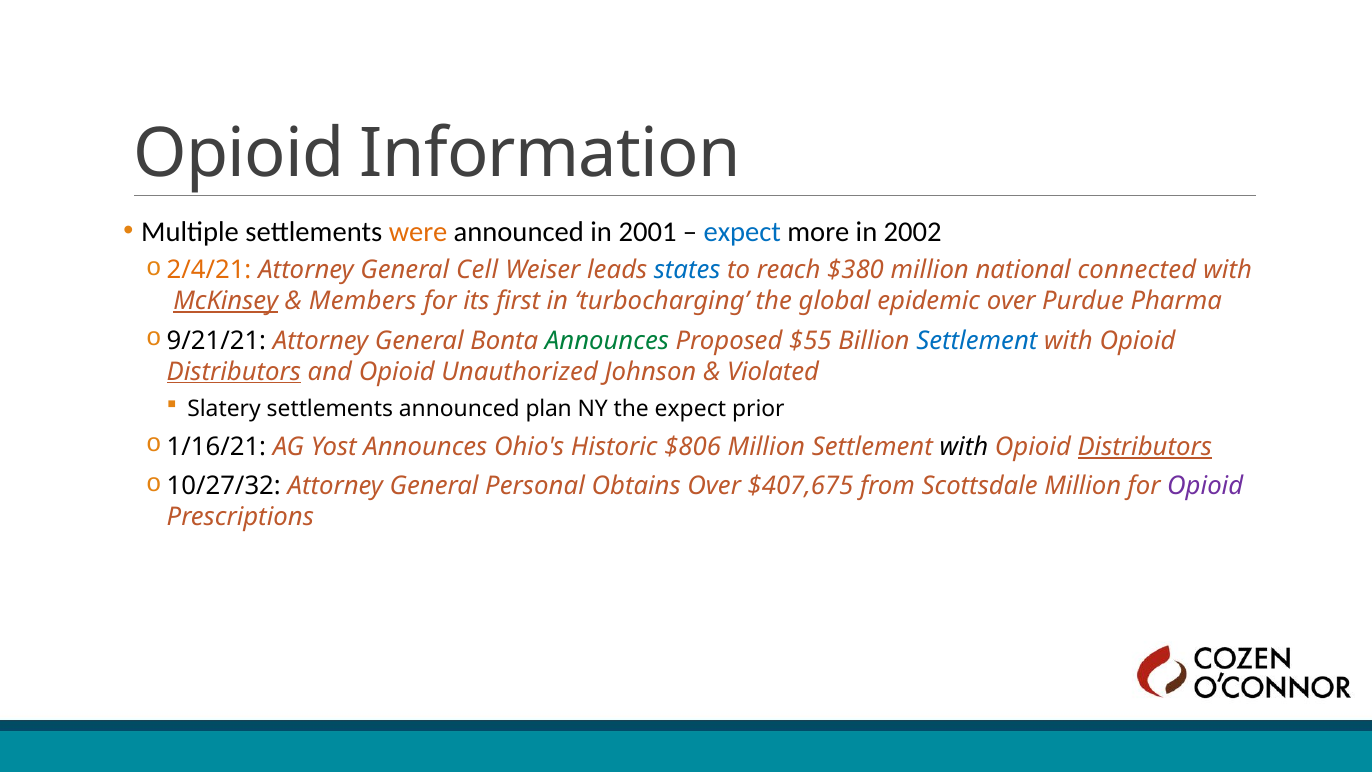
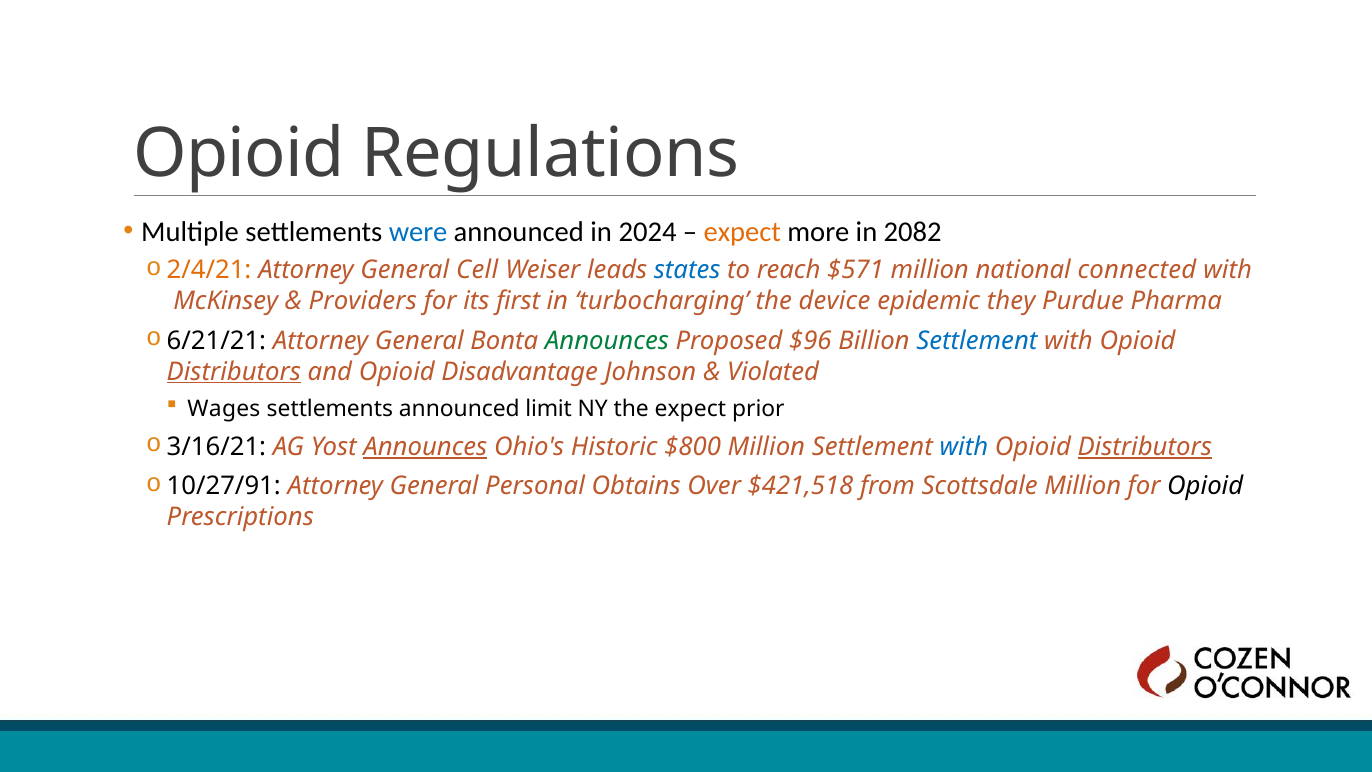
Information: Information -> Regulations
were colour: orange -> blue
2001: 2001 -> 2024
expect at (742, 232) colour: blue -> orange
2002: 2002 -> 2082
$380: $380 -> $571
McKinsey underline: present -> none
Members: Members -> Providers
global: global -> device
epidemic over: over -> they
9/21/21: 9/21/21 -> 6/21/21
$55: $55 -> $96
Unauthorized: Unauthorized -> Disadvantage
Slatery: Slatery -> Wages
plan: plan -> limit
1/16/21: 1/16/21 -> 3/16/21
Announces at (425, 447) underline: none -> present
$806: $806 -> $800
with at (964, 447) colour: black -> blue
10/27/32: 10/27/32 -> 10/27/91
$407,675: $407,675 -> $421,518
Opioid at (1205, 486) colour: purple -> black
